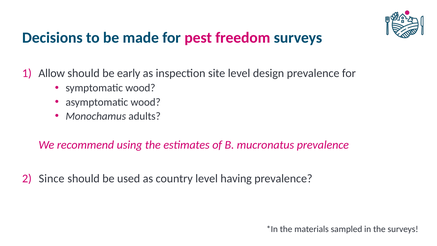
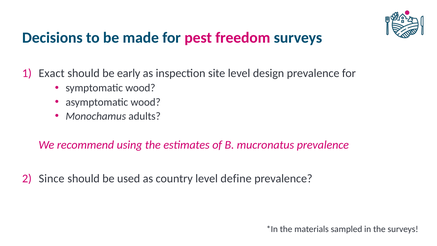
Allow: Allow -> Exact
having: having -> define
